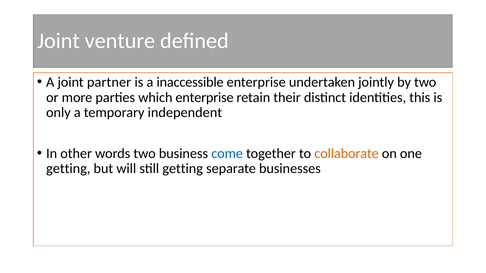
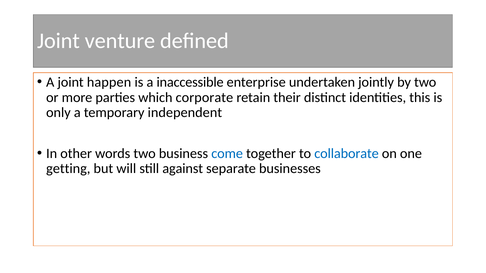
partner: partner -> happen
which enterprise: enterprise -> corporate
collaborate colour: orange -> blue
still getting: getting -> against
